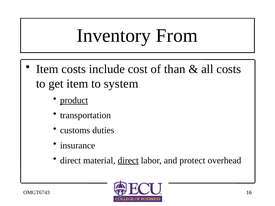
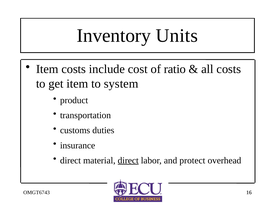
From: From -> Units
than: than -> ratio
product underline: present -> none
